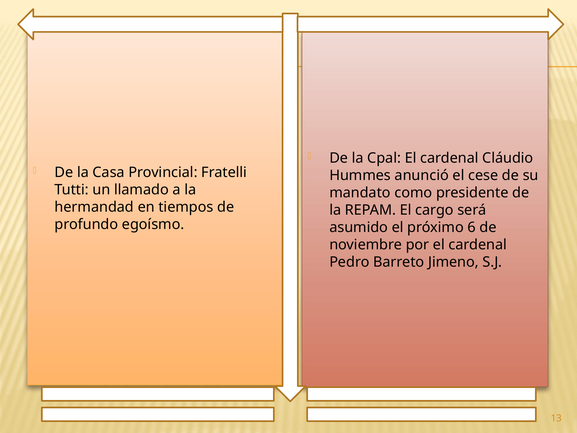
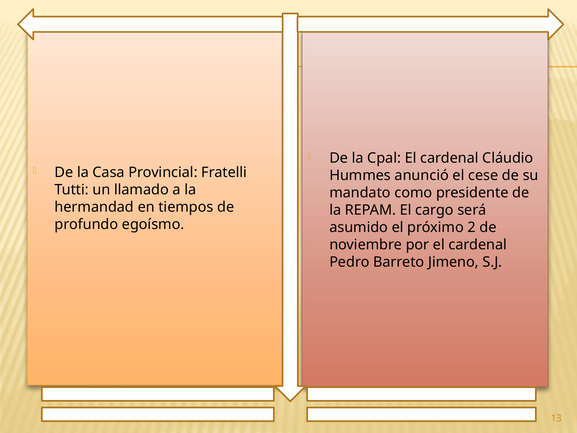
6: 6 -> 2
